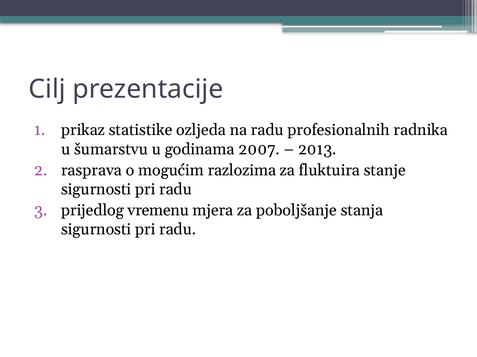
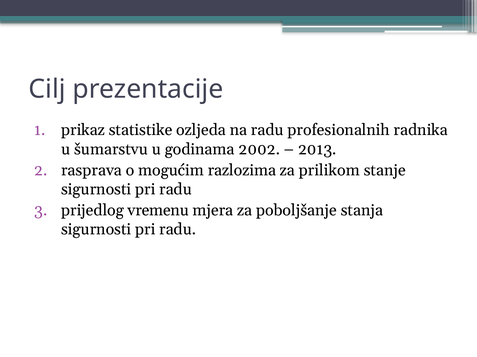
2007: 2007 -> 2002
fluktuira: fluktuira -> prilikom
